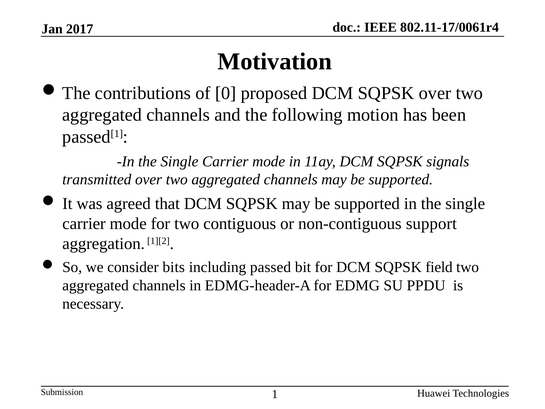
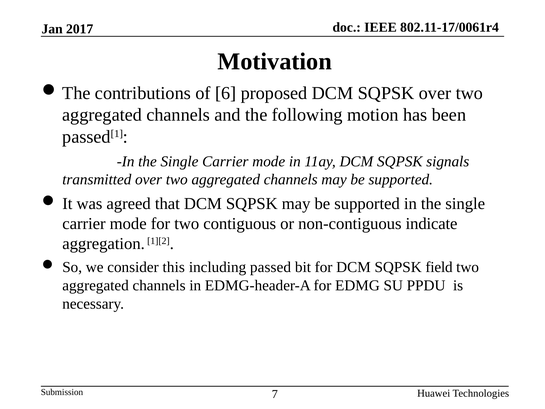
0: 0 -> 6
support: support -> indicate
bits: bits -> this
1: 1 -> 7
